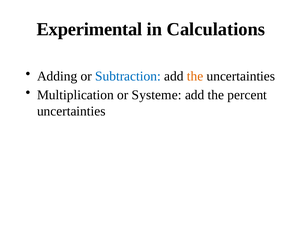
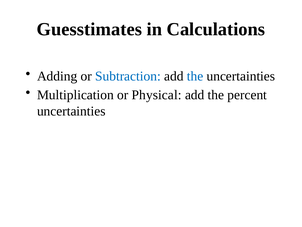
Experimental: Experimental -> Guesstimates
the at (195, 76) colour: orange -> blue
Systeme: Systeme -> Physical
